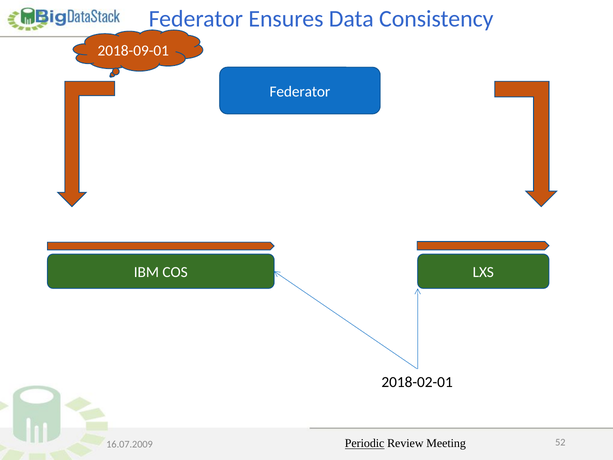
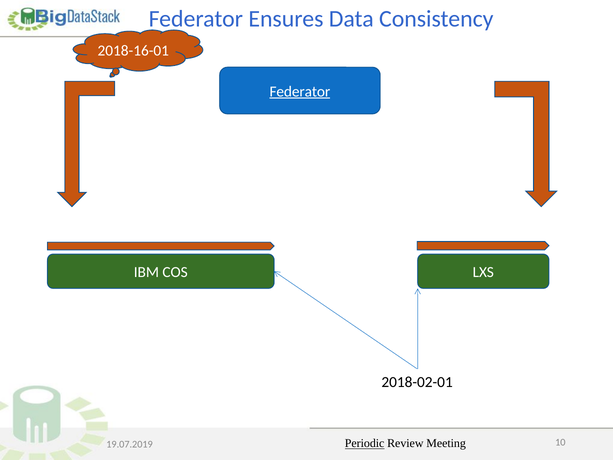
2018-09-01: 2018-09-01 -> 2018-16-01
Federator at (300, 92) underline: none -> present
52: 52 -> 10
16.07.2009: 16.07.2009 -> 19.07.2019
